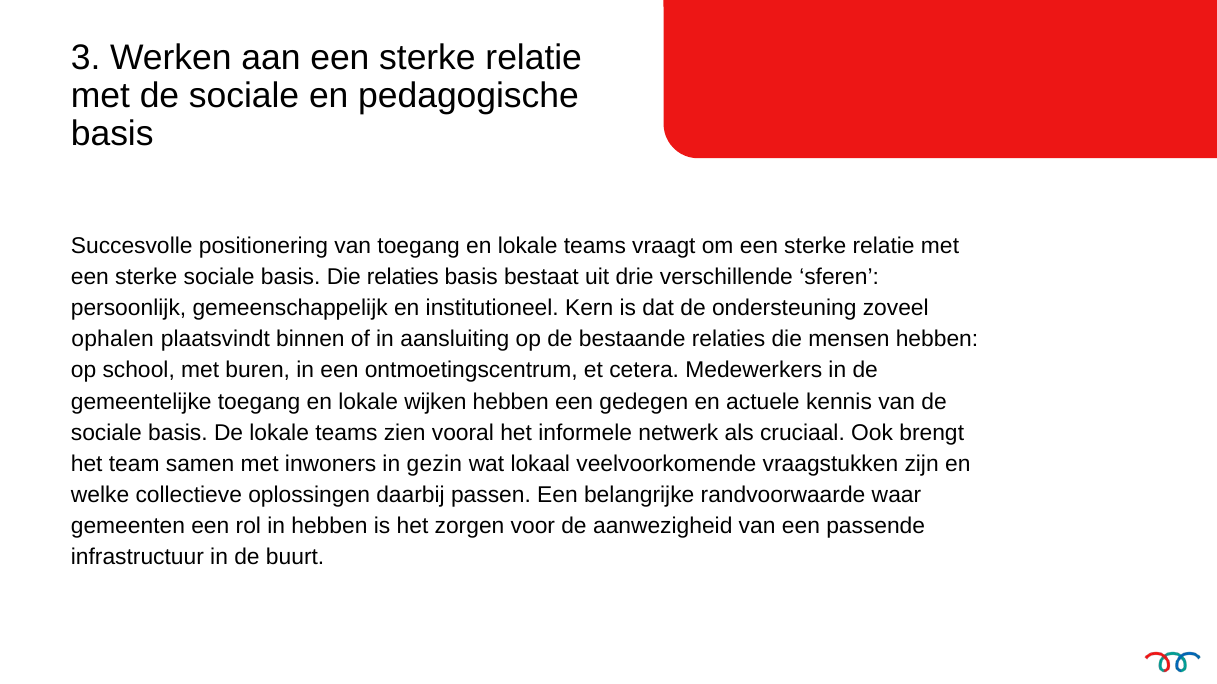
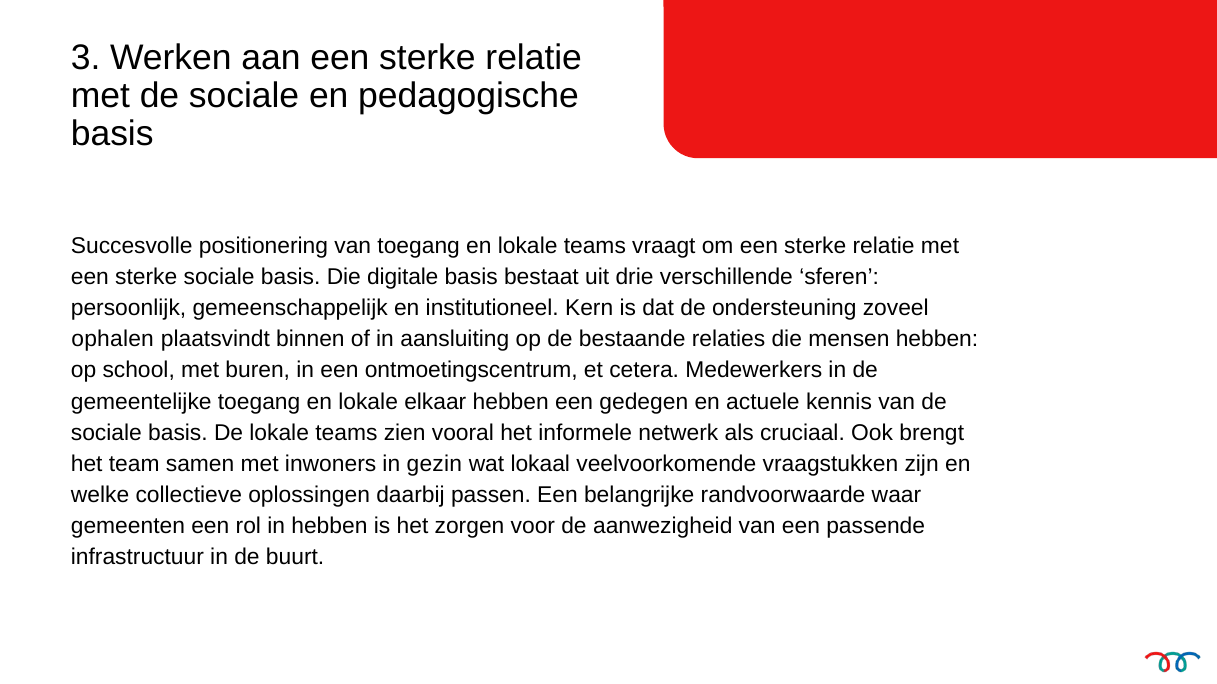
Die relaties: relaties -> digitale
wijken: wijken -> elkaar
